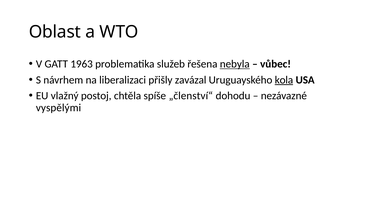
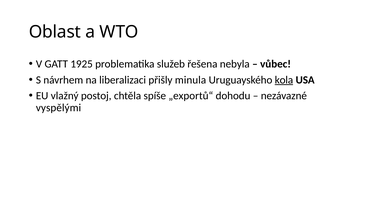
1963: 1963 -> 1925
nebyla underline: present -> none
zavázal: zavázal -> minula
„členství“: „členství“ -> „exportů“
